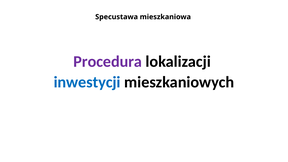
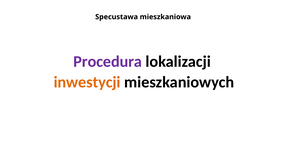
inwestycji colour: blue -> orange
